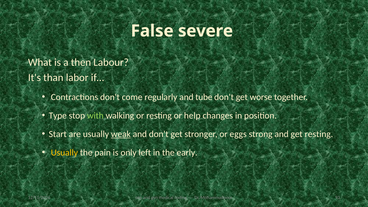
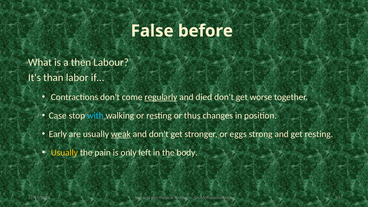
severe: severe -> before
regularly underline: none -> present
tube: tube -> died
Type: Type -> Case
with colour: light green -> light blue
help: help -> thus
Start: Start -> Early
early: early -> body
